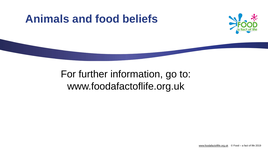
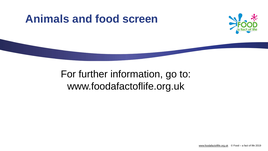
beliefs: beliefs -> screen
